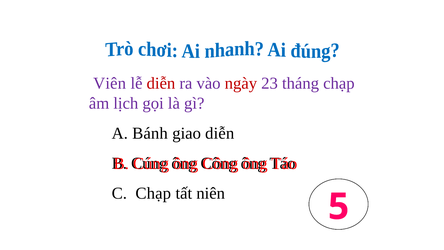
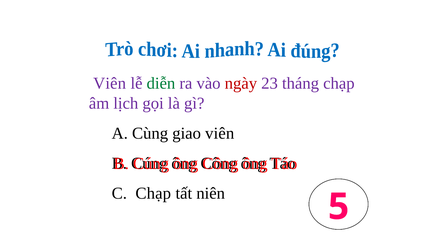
diễn at (161, 83) colour: red -> green
Bánh: Bánh -> Cùng
giao diễn: diễn -> viên
